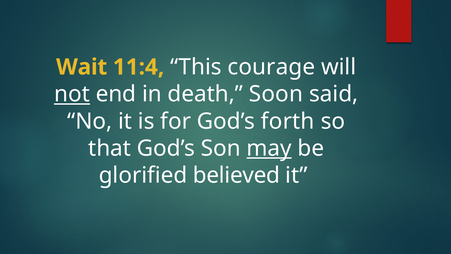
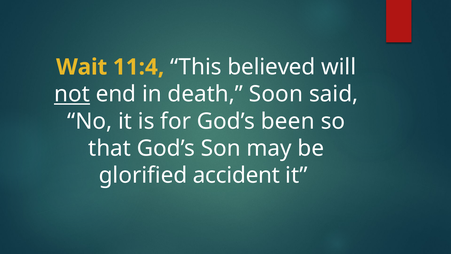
courage: courage -> believed
forth: forth -> been
may underline: present -> none
believed: believed -> accident
